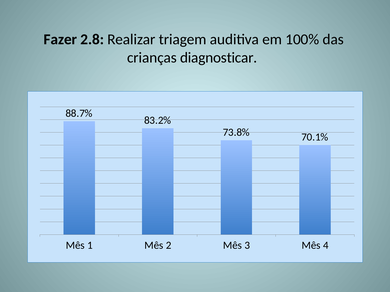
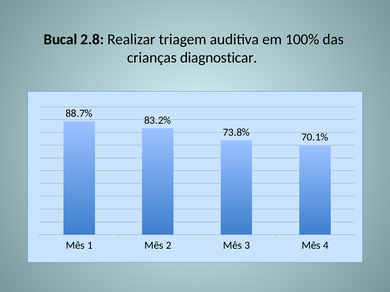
Fazer: Fazer -> Bucal
